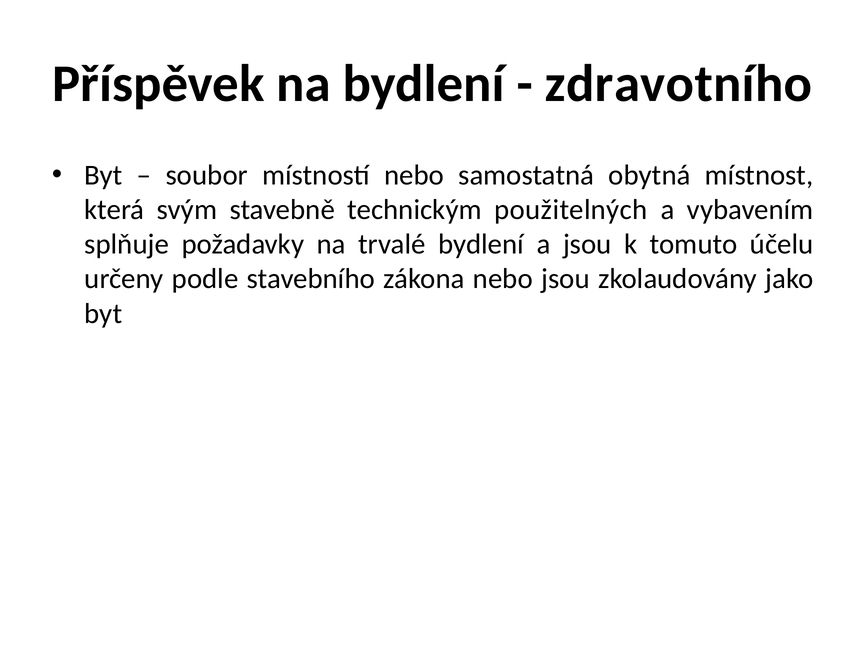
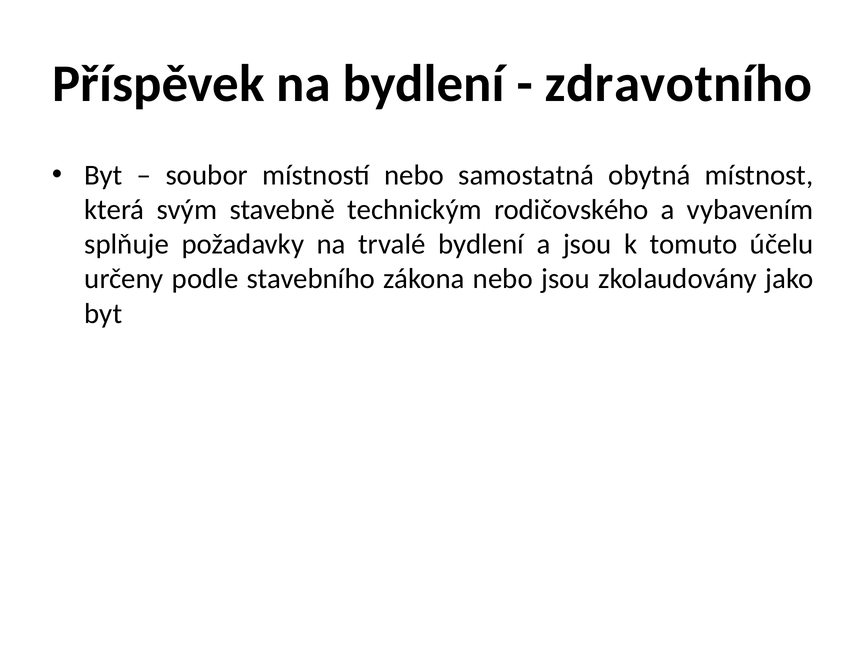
použitelných: použitelných -> rodičovského
